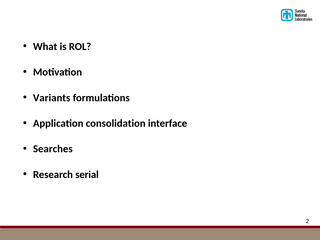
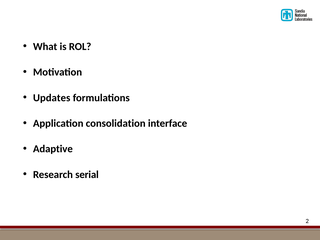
Variants: Variants -> Updates
Searches: Searches -> Adaptive
